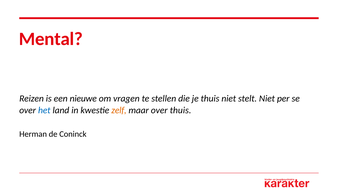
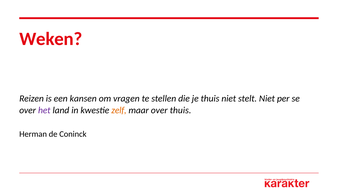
Mental: Mental -> Weken
nieuwe: nieuwe -> kansen
het colour: blue -> purple
